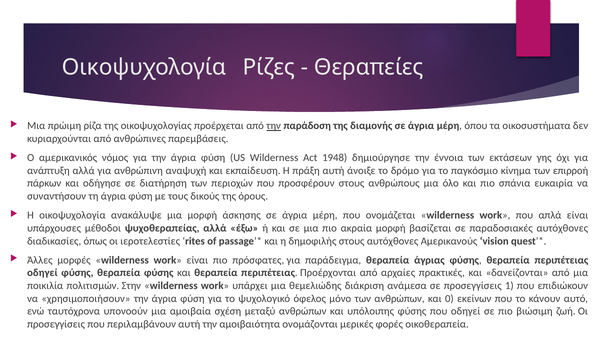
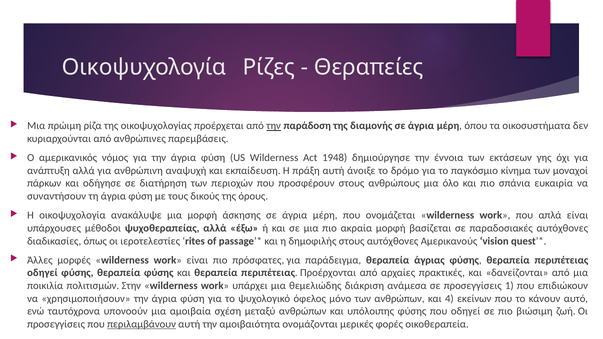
επιρροή: επιρροή -> μοναχοί
0: 0 -> 4
περιλαμβάνουν underline: none -> present
